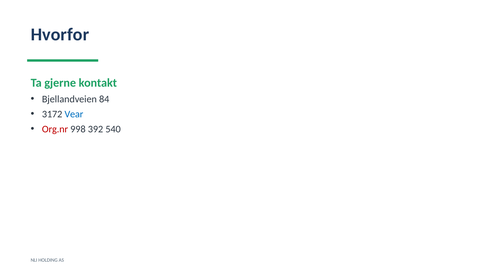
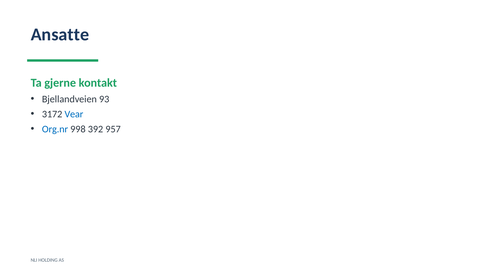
Hvorfor: Hvorfor -> Ansatte
84: 84 -> 93
Org.nr colour: red -> blue
540: 540 -> 957
